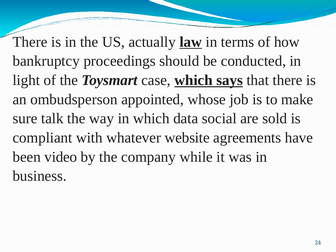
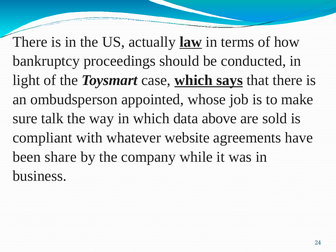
social: social -> above
video: video -> share
